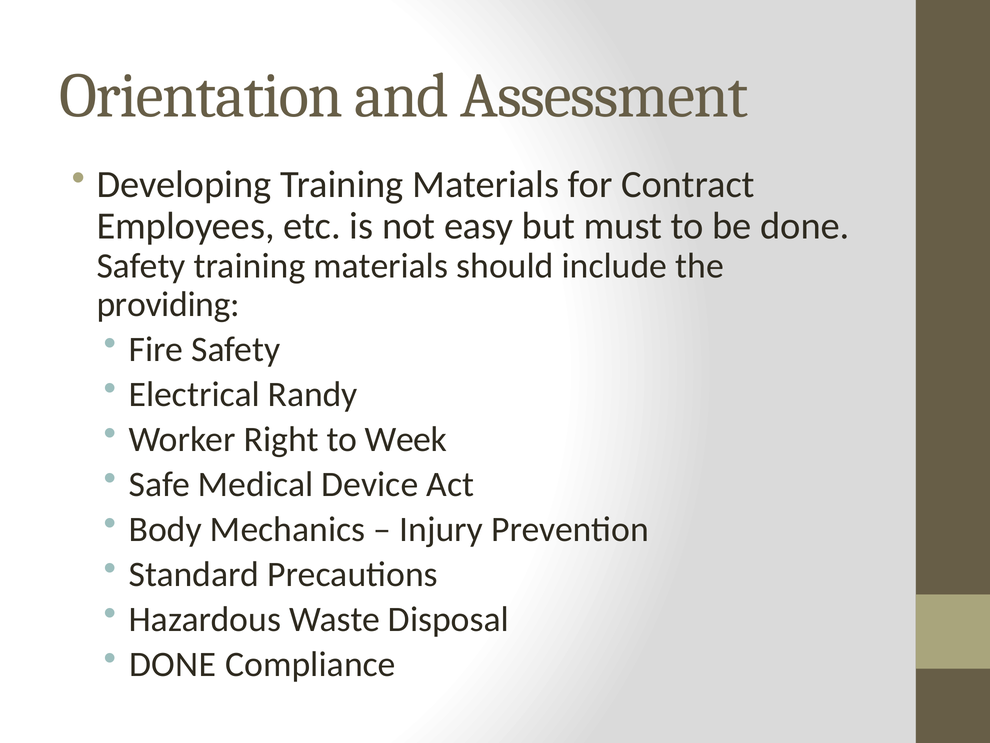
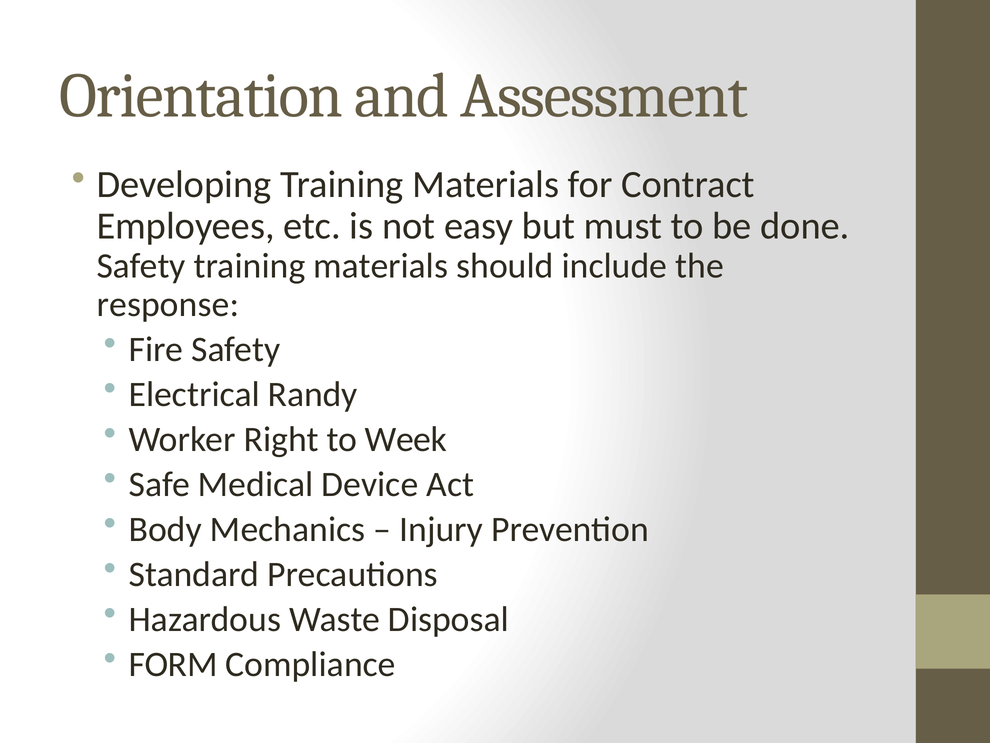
providing: providing -> response
DONE at (173, 664): DONE -> FORM
